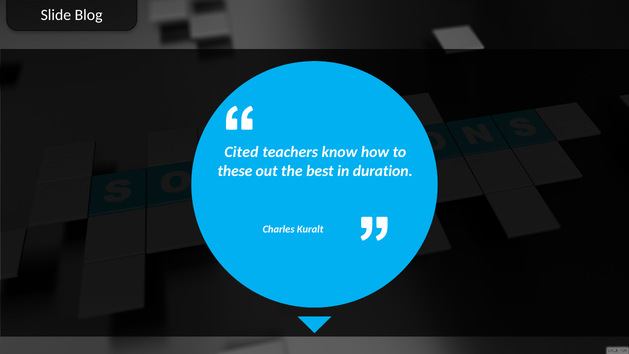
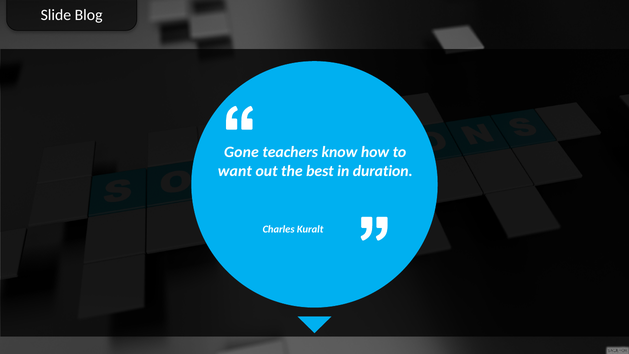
Cited: Cited -> Gone
these: these -> want
